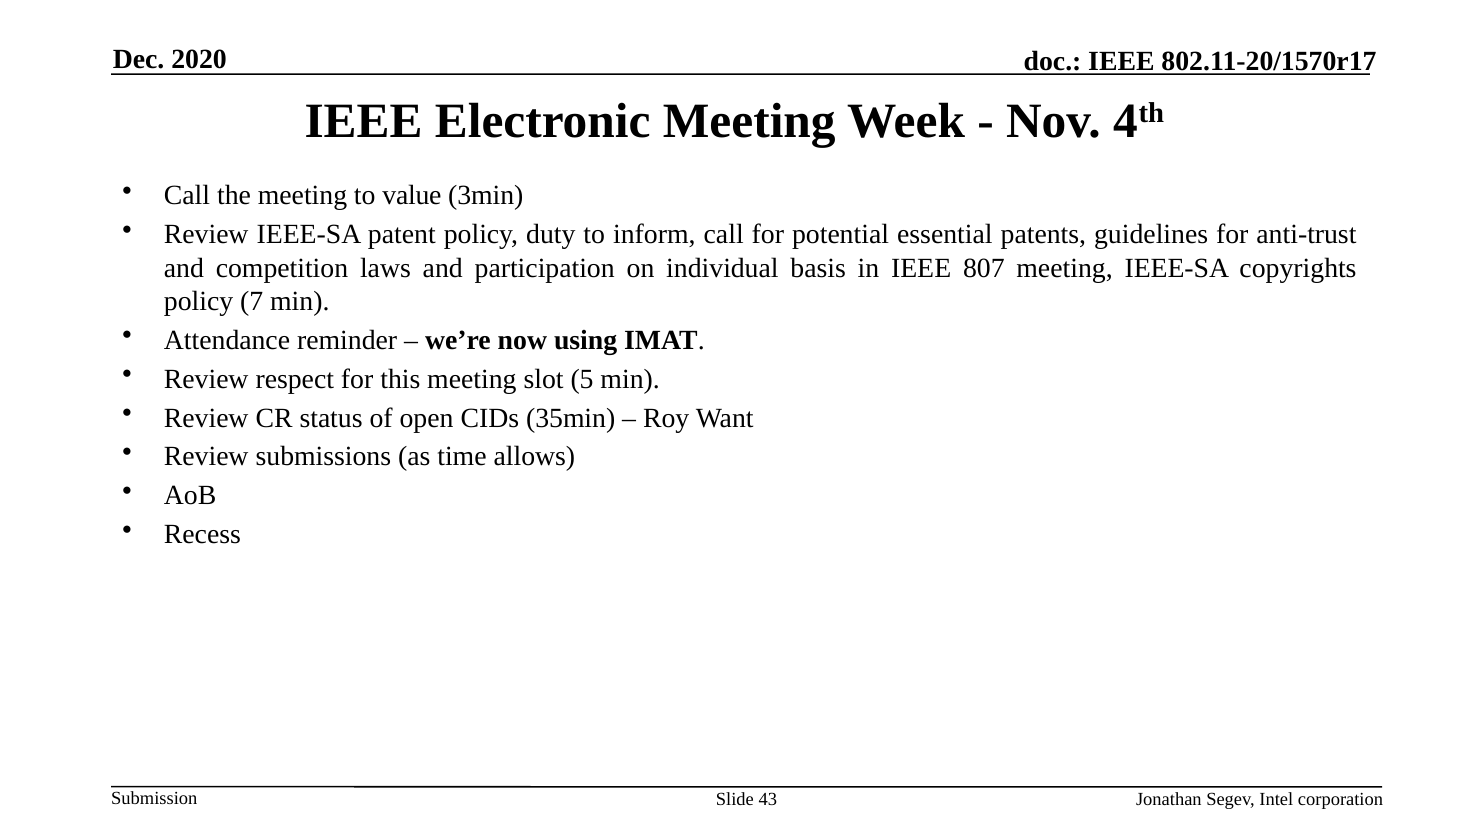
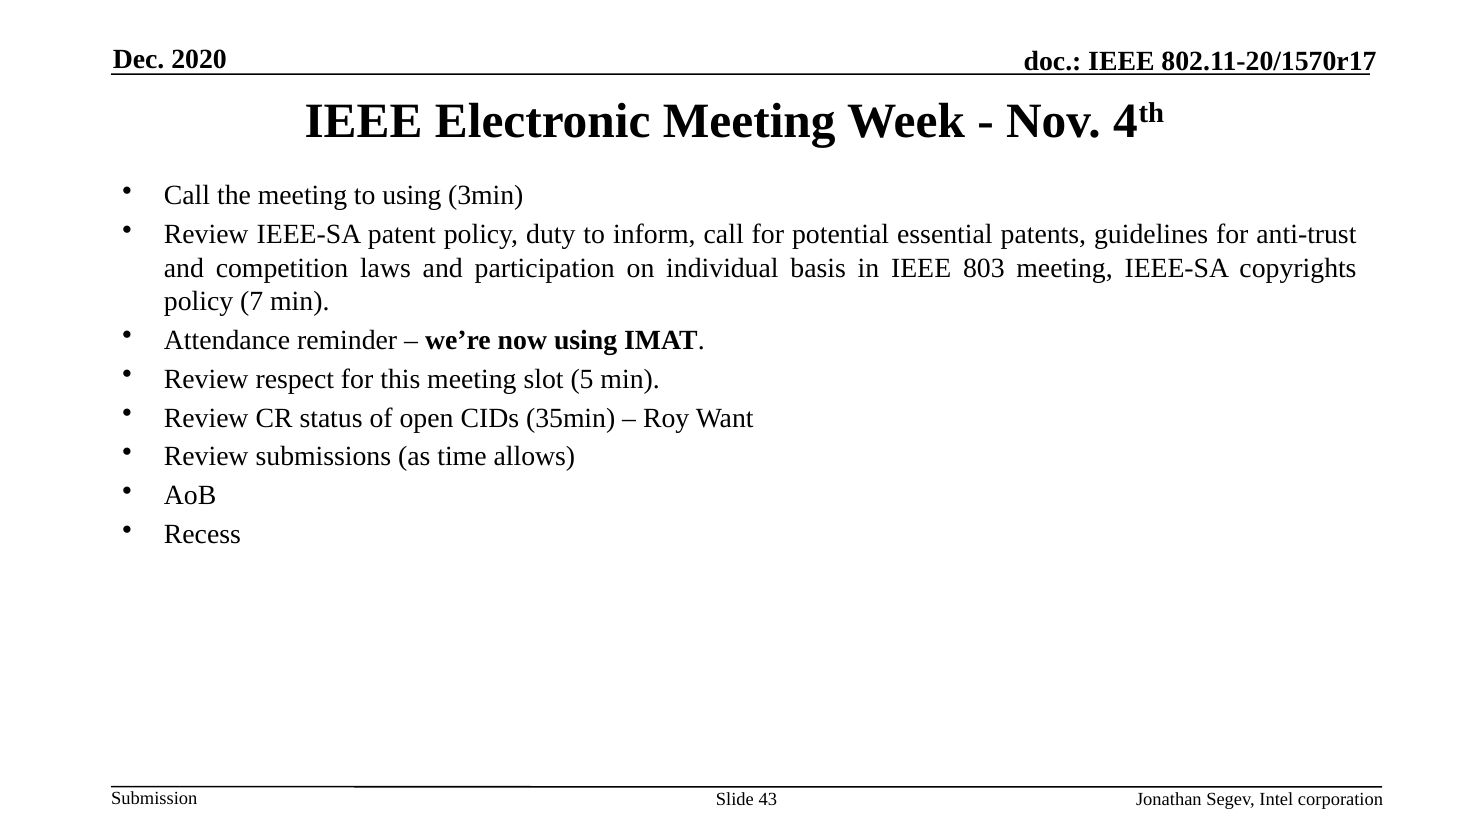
to value: value -> using
807: 807 -> 803
